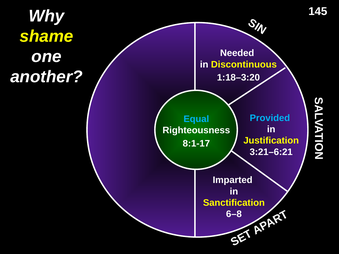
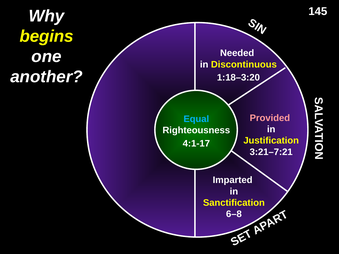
shame: shame -> begins
Provided colour: light blue -> pink
8:1-17: 8:1-17 -> 4:1-17
3:21–6:21: 3:21–6:21 -> 3:21–7:21
